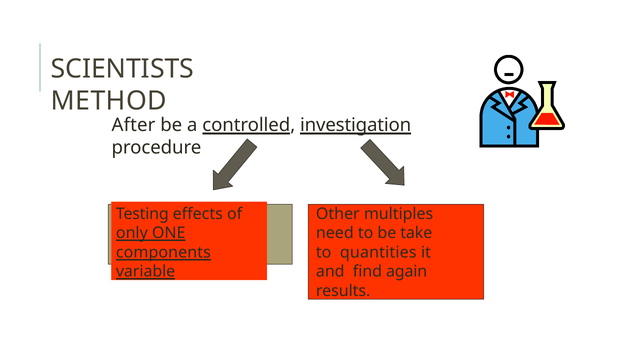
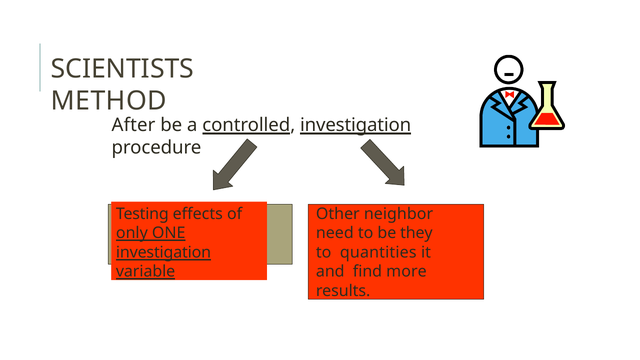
multiples: multiples -> neighbor
take: take -> they
components at (163, 252): components -> investigation
again: again -> more
